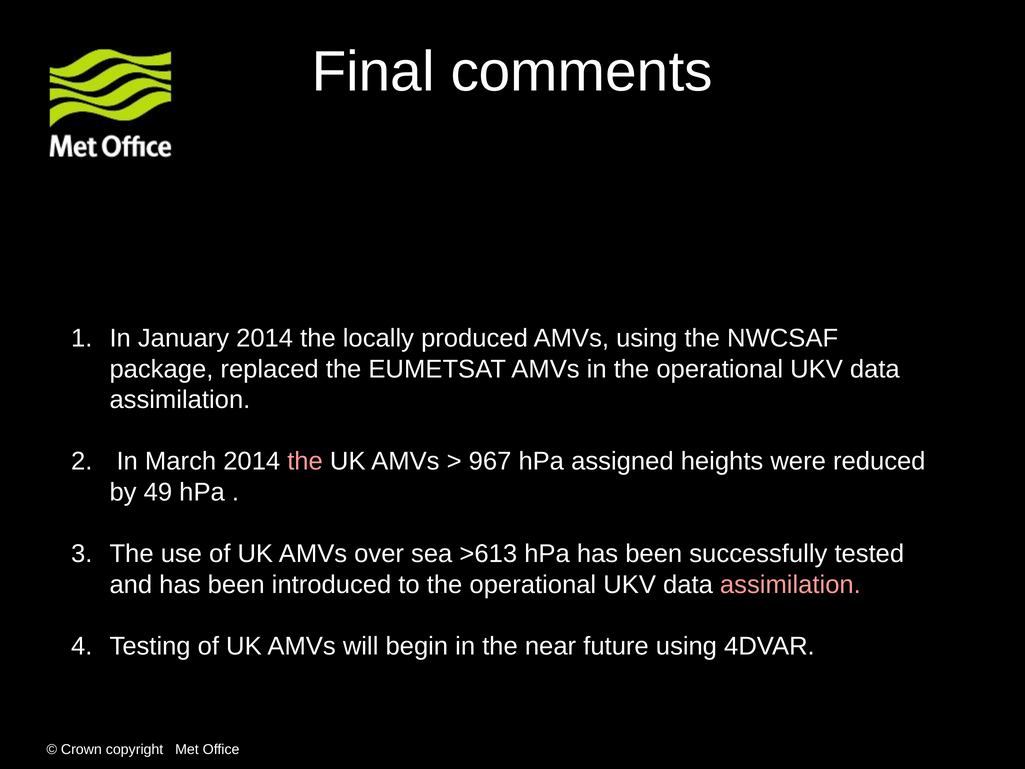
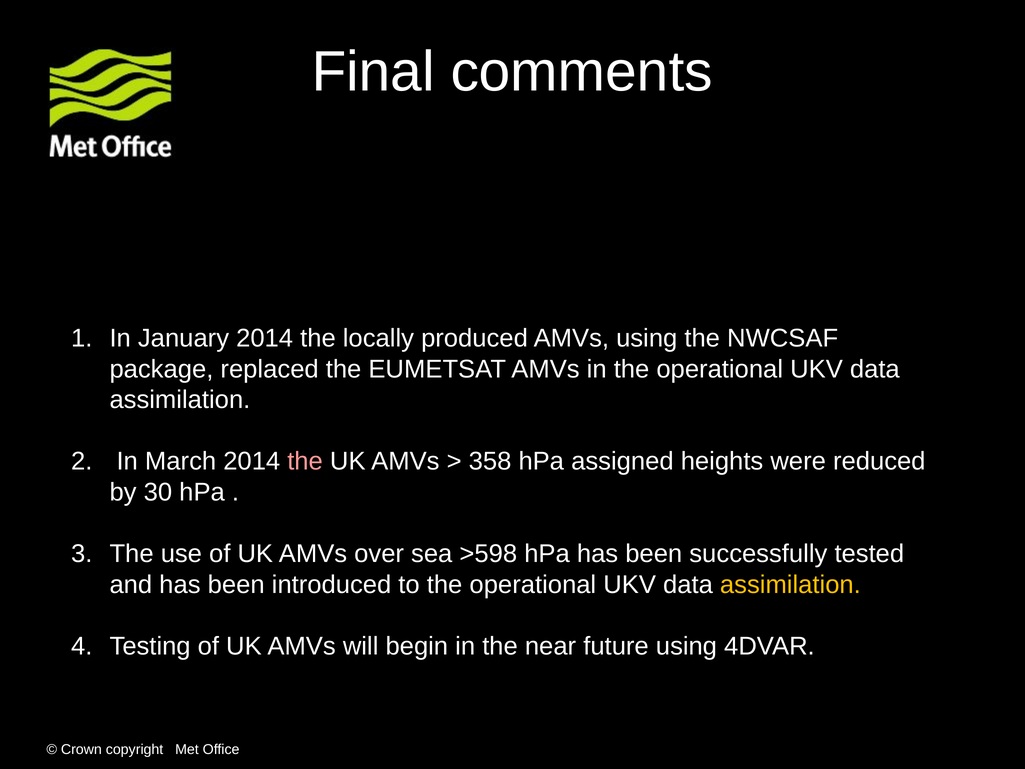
967: 967 -> 358
49: 49 -> 30
>613: >613 -> >598
assimilation at (790, 584) colour: pink -> yellow
